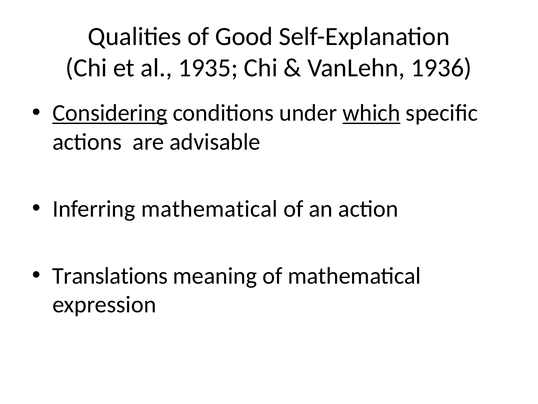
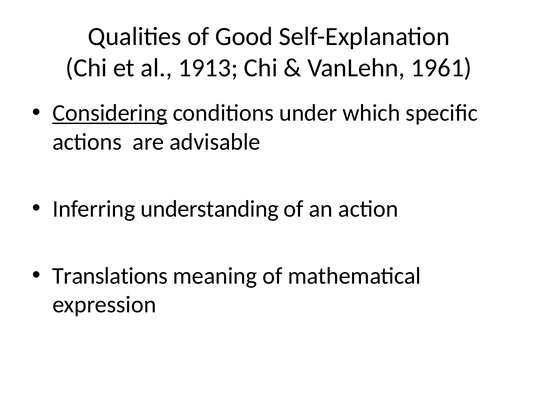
1935: 1935 -> 1913
1936: 1936 -> 1961
which underline: present -> none
Inferring mathematical: mathematical -> understanding
